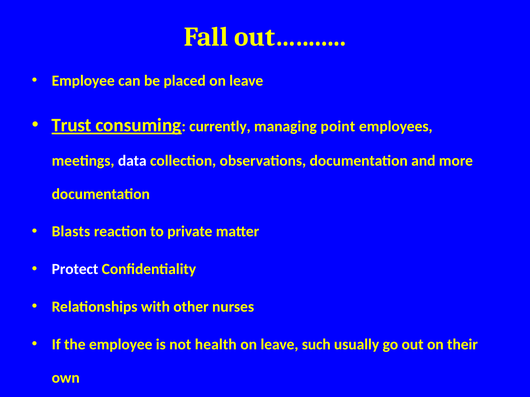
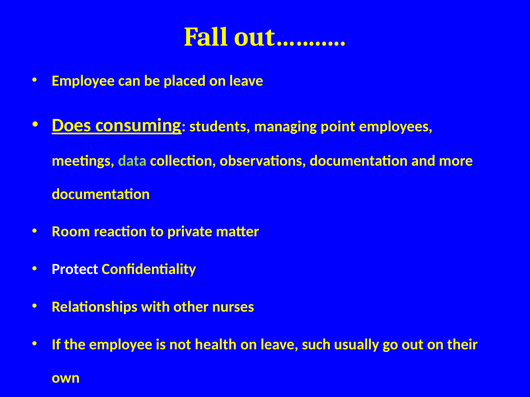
Trust: Trust -> Does
currently: currently -> students
data colour: white -> light green
Blasts: Blasts -> Room
